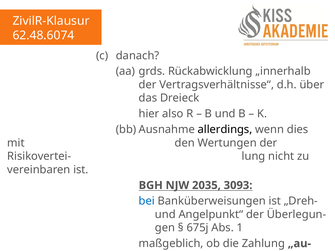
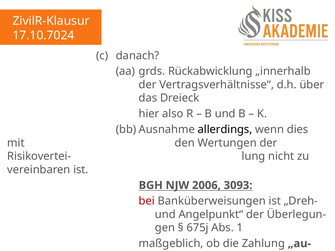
62.48.6074: 62.48.6074 -> 17.10.7024
2035: 2035 -> 2006
bei colour: blue -> red
